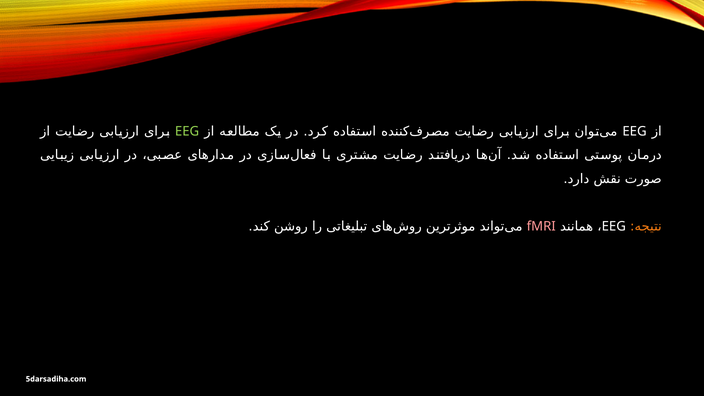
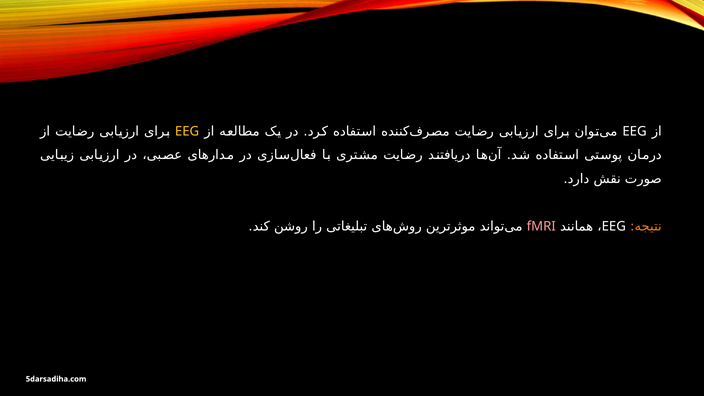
EEG at (187, 131) colour: light green -> yellow
